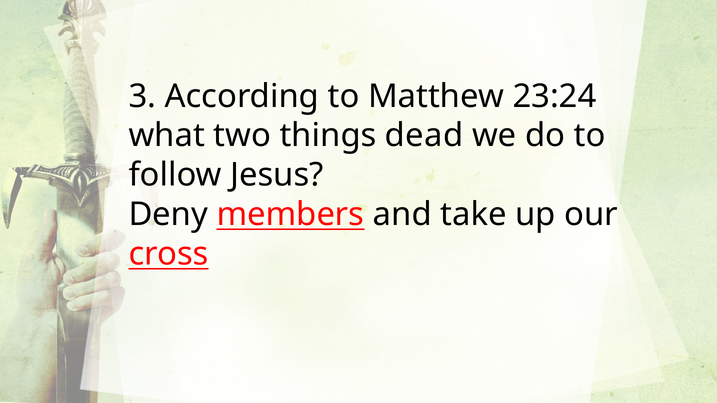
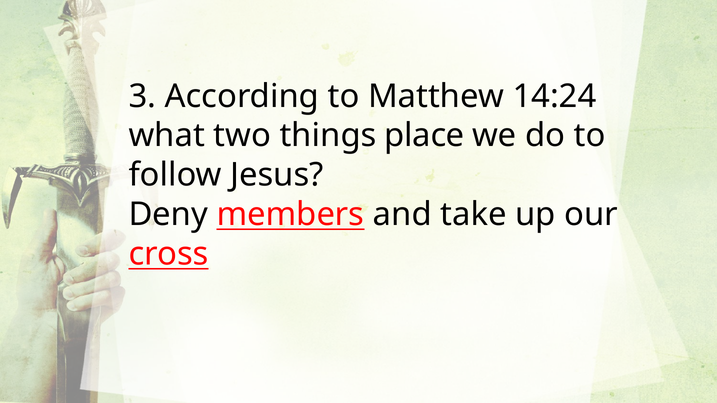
23:24: 23:24 -> 14:24
dead: dead -> place
